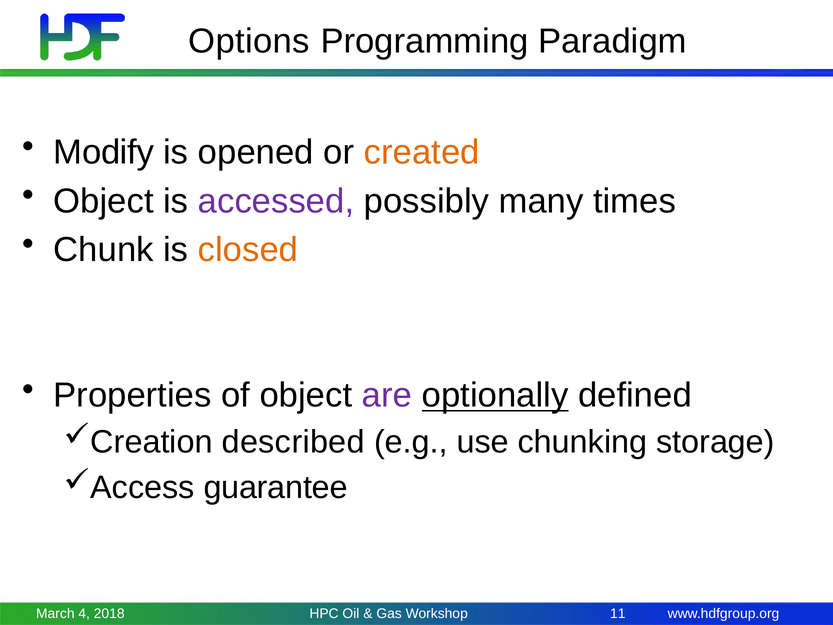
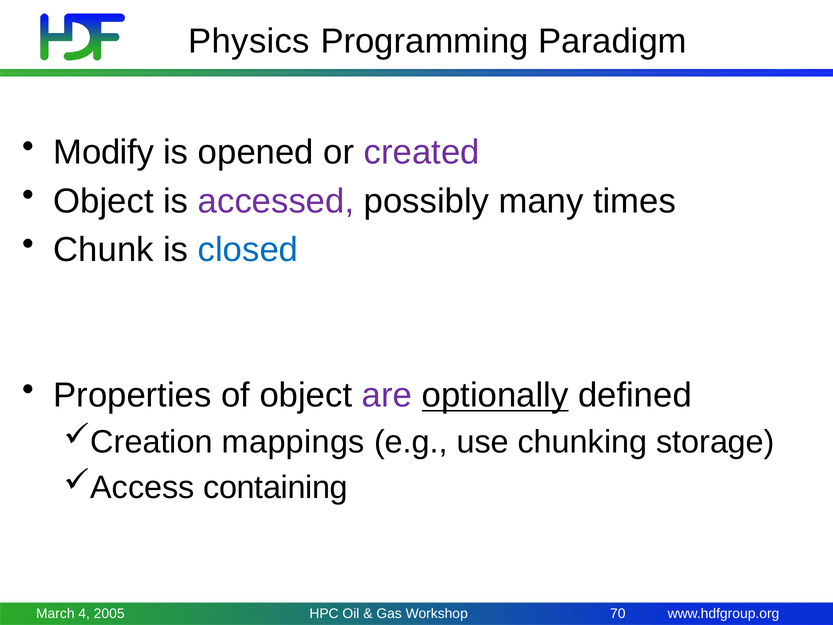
Options: Options -> Physics
created colour: orange -> purple
closed colour: orange -> blue
described: described -> mappings
guarantee: guarantee -> containing
2018: 2018 -> 2005
11: 11 -> 70
